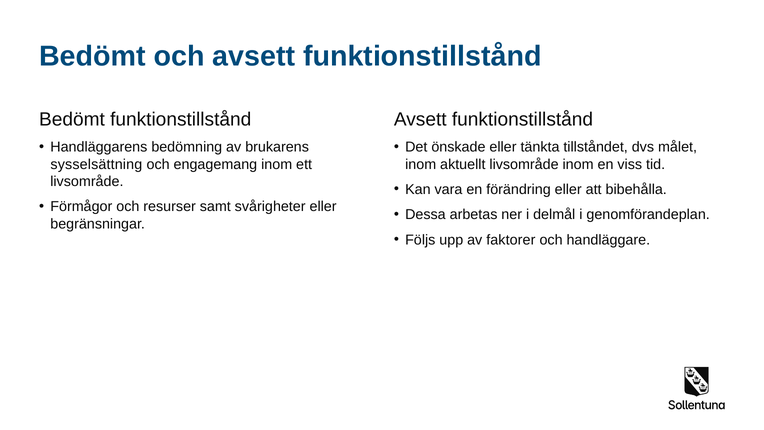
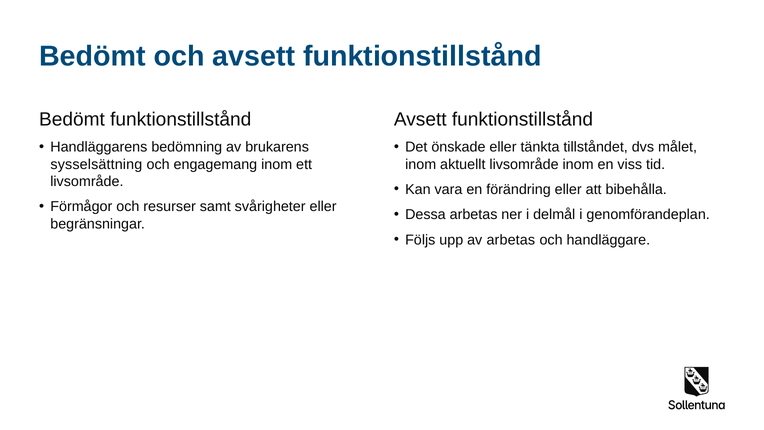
av faktorer: faktorer -> arbetas
